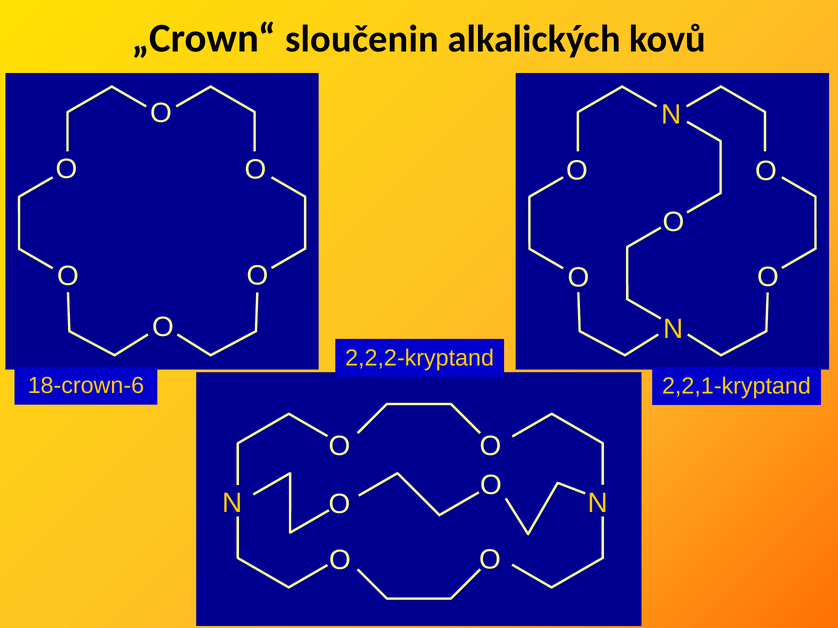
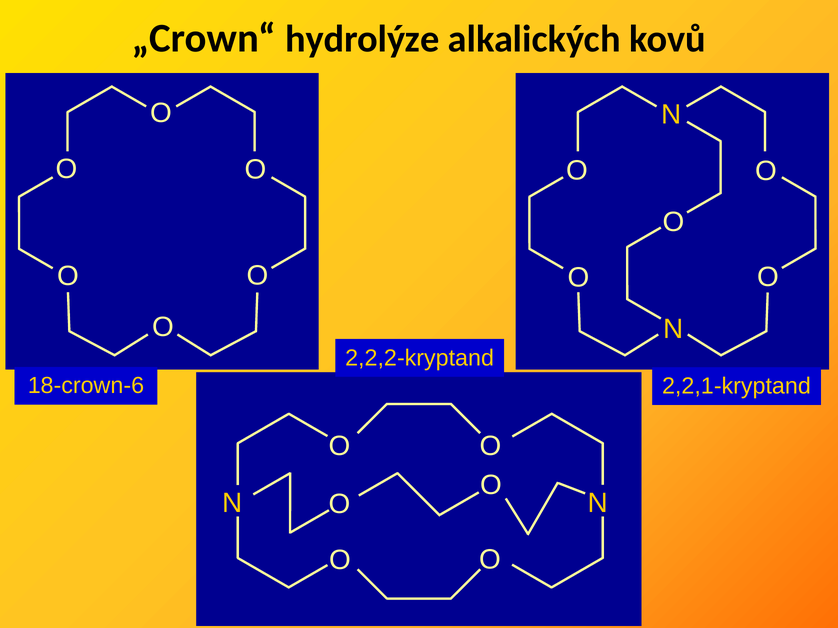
sloučenin: sloučenin -> hydrolýze
